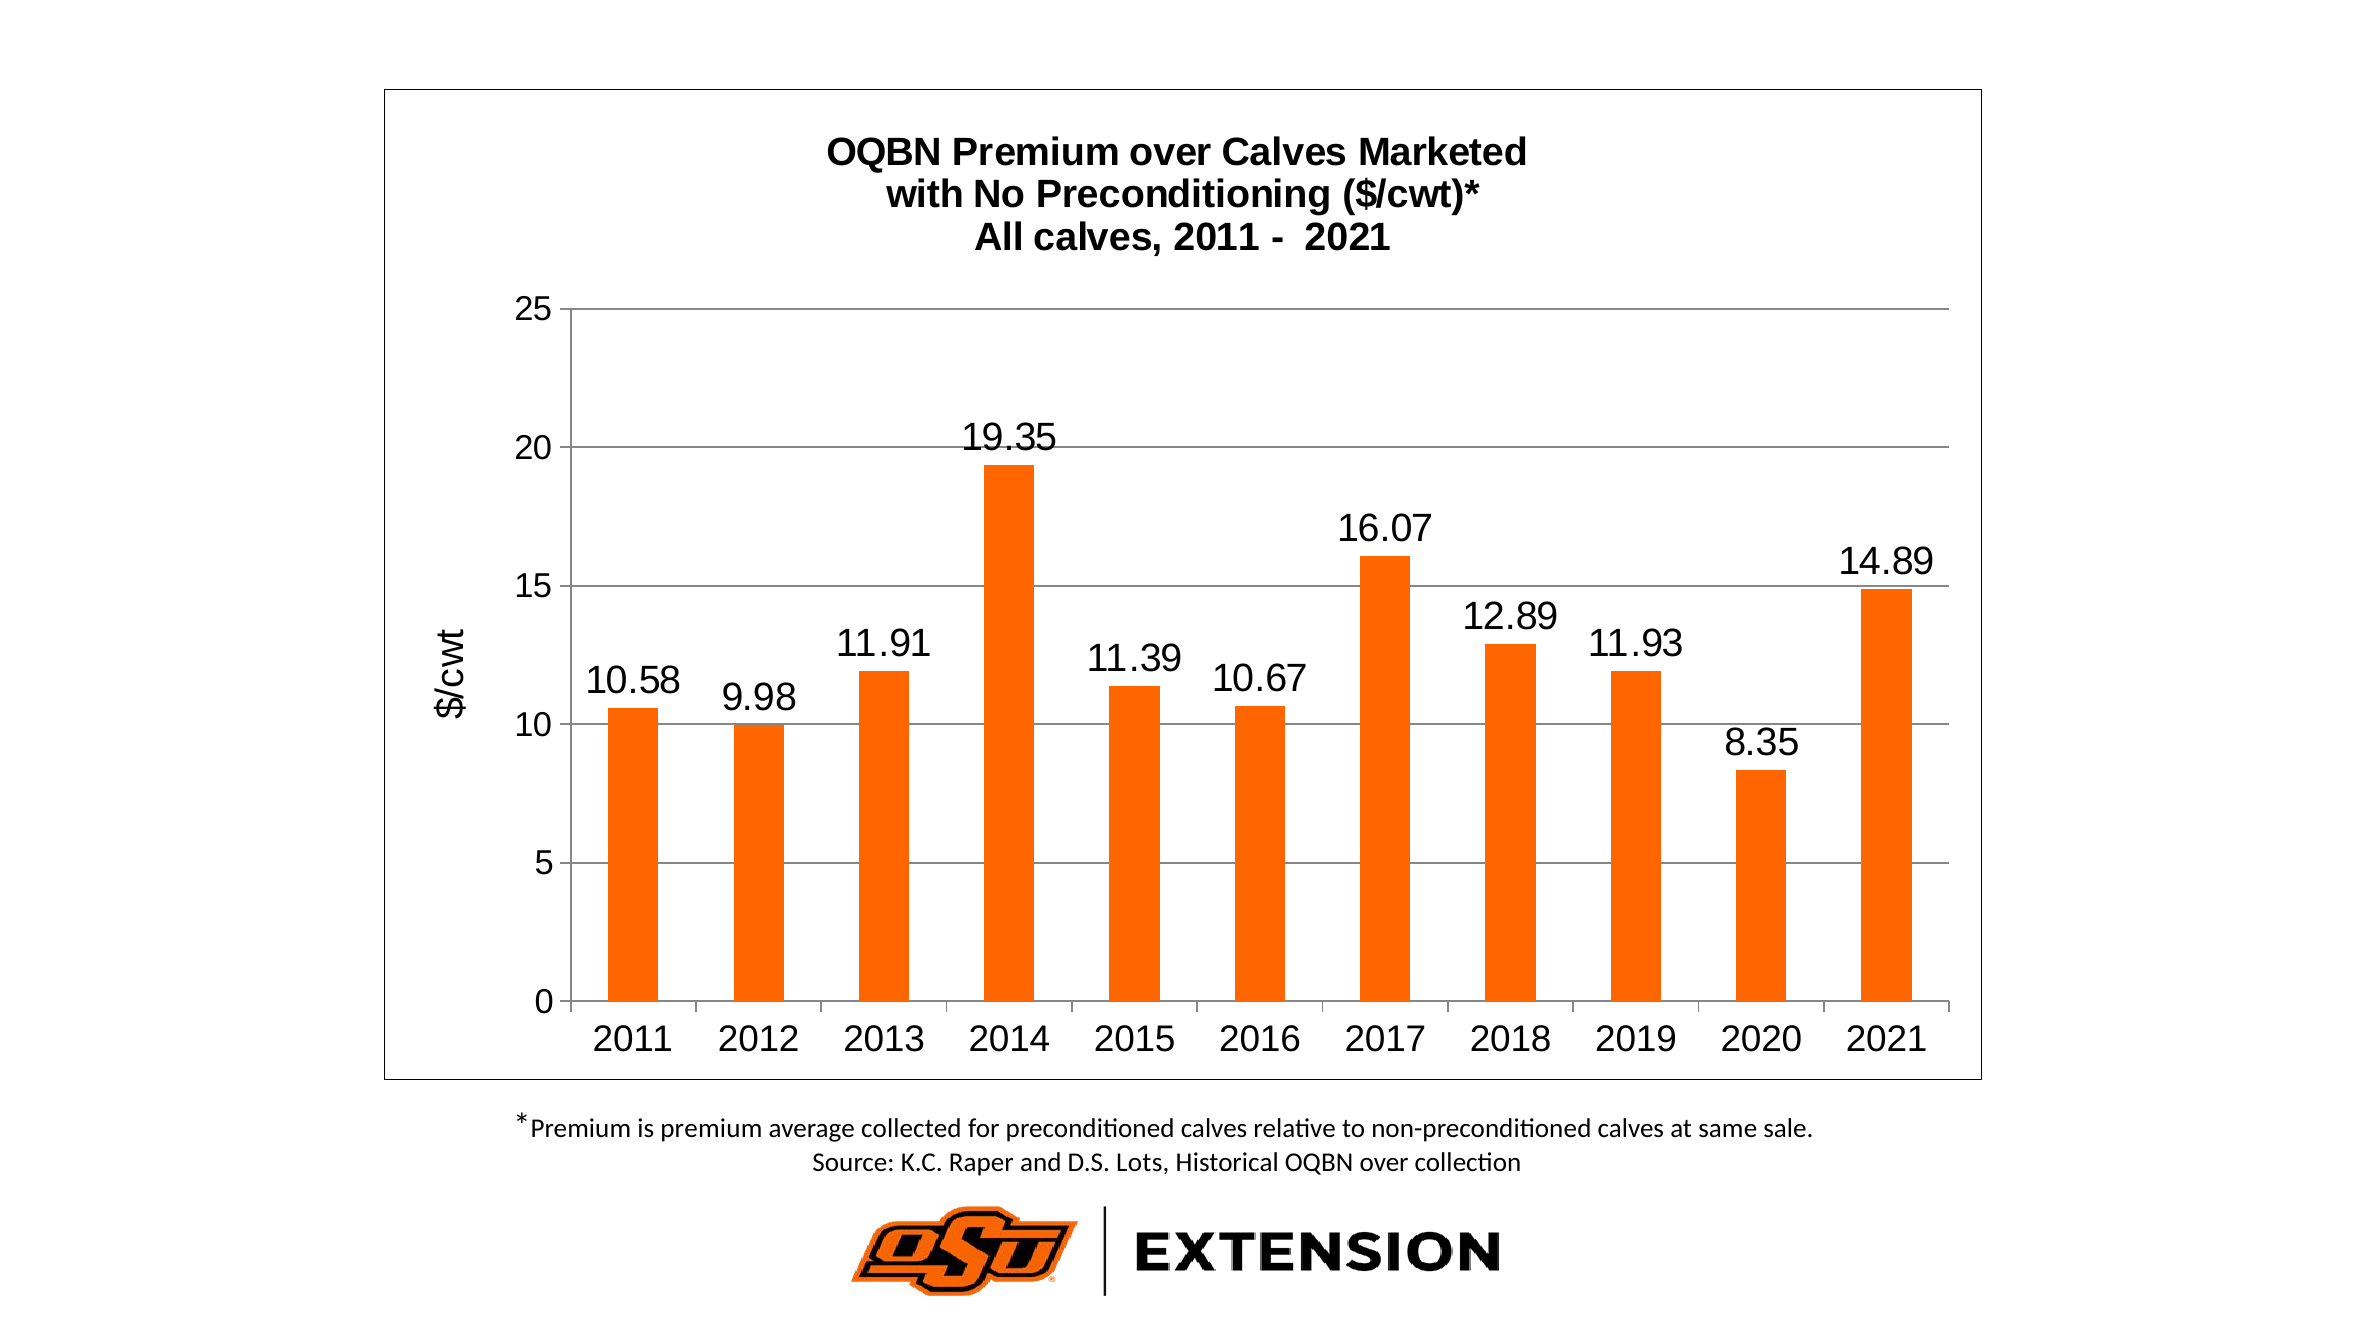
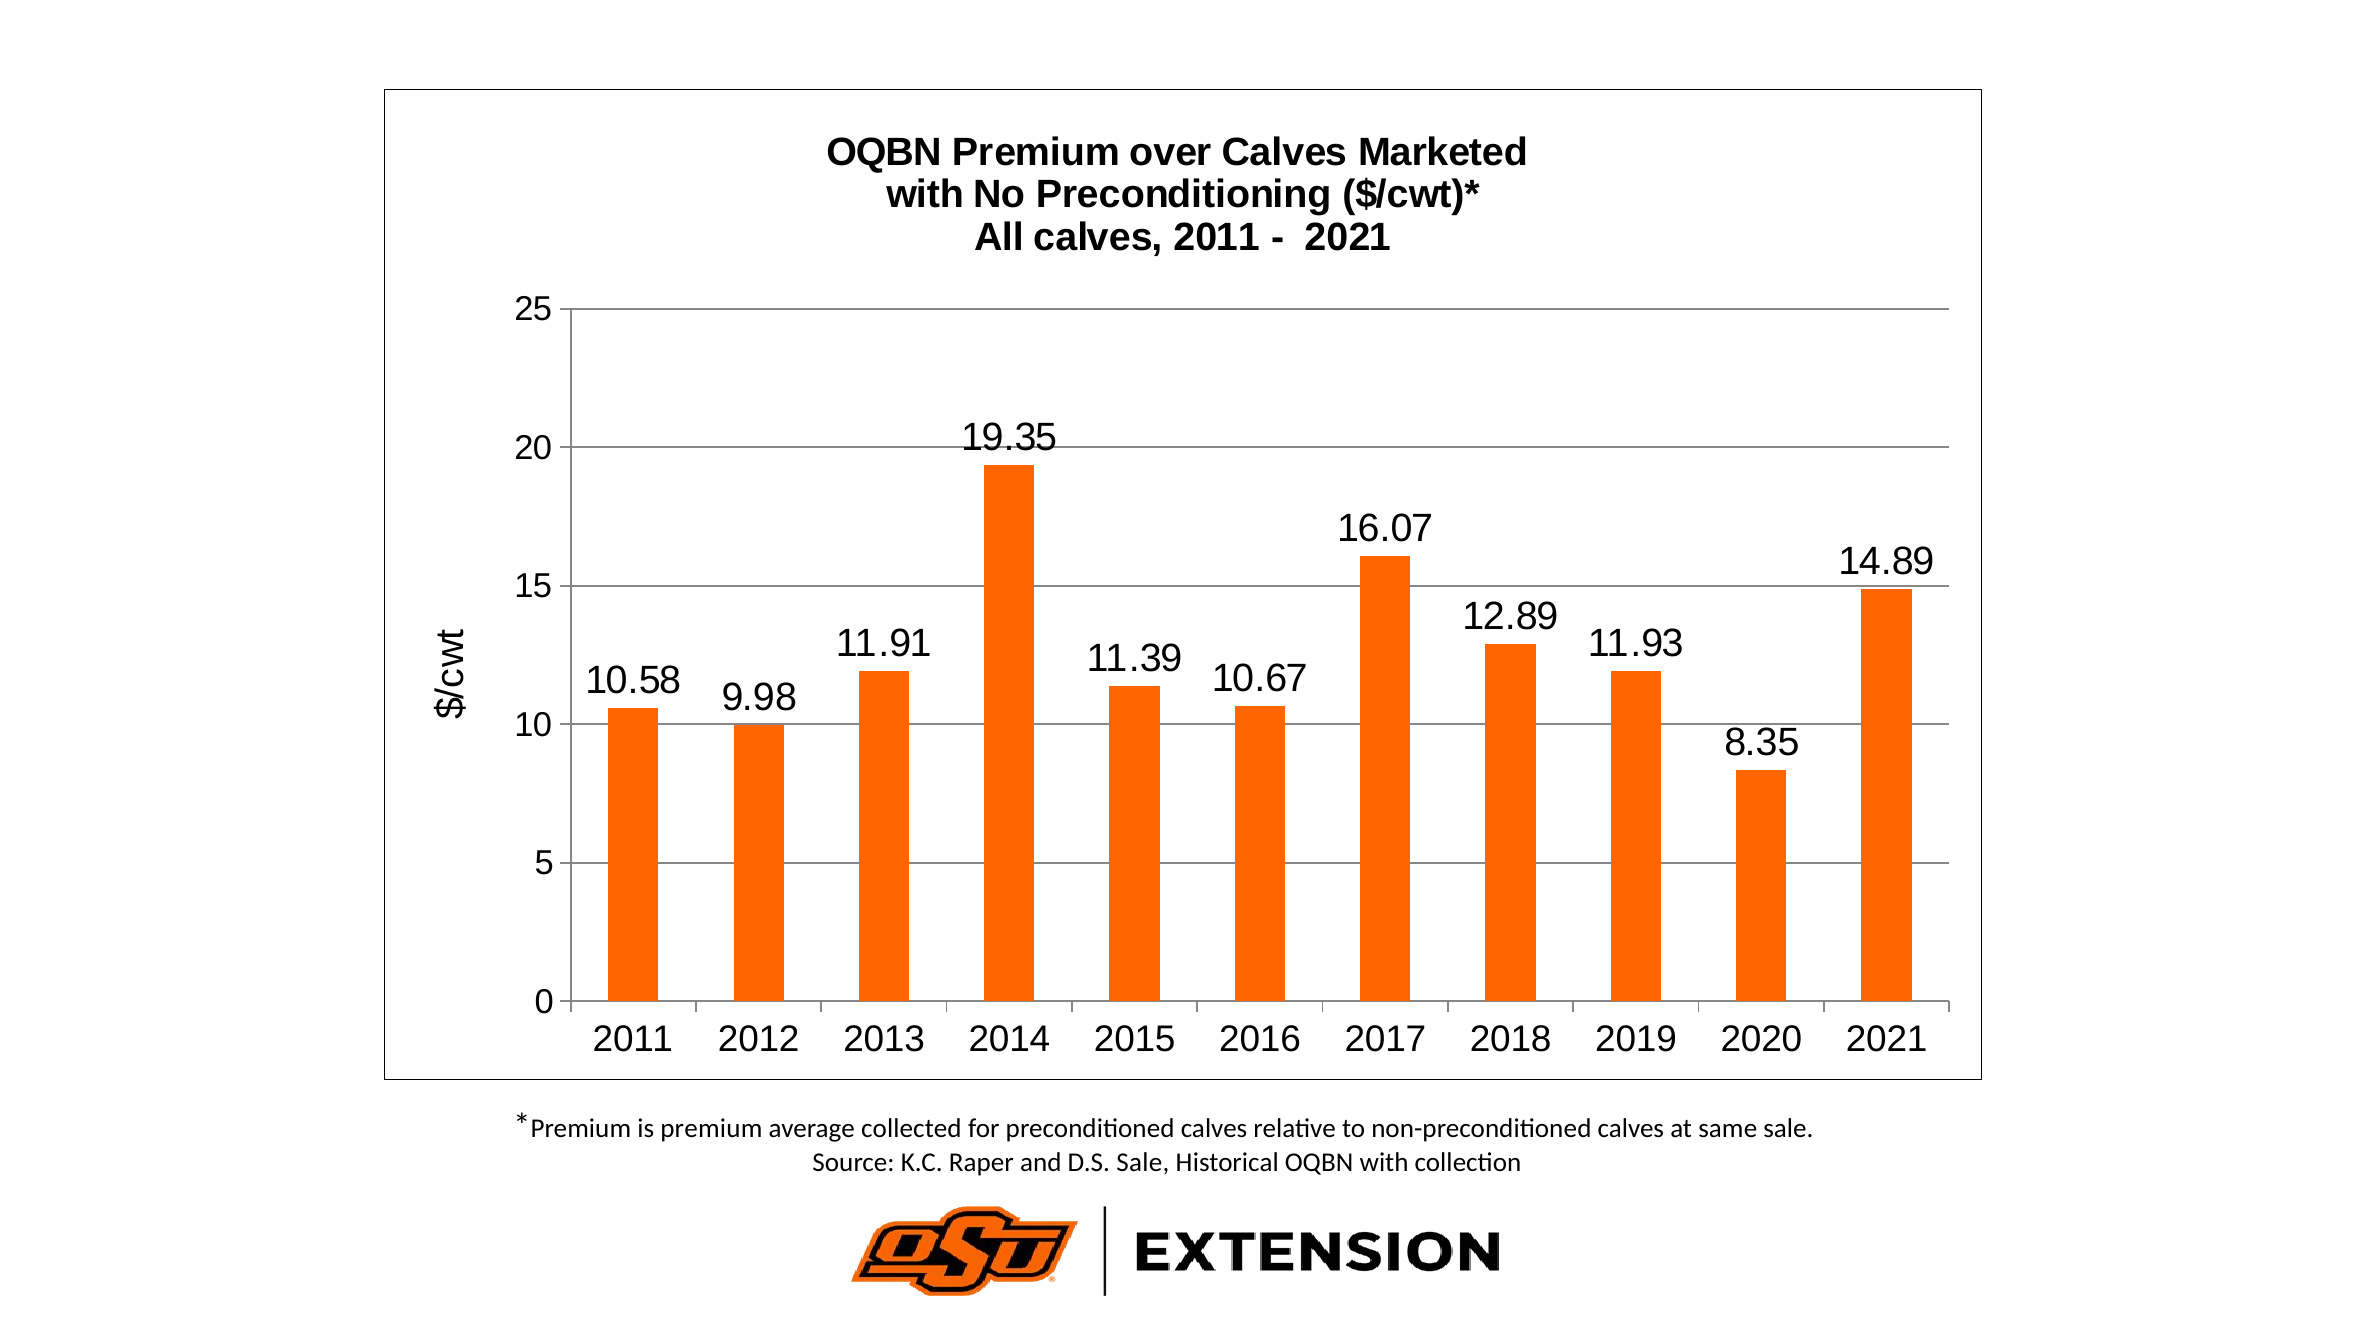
D.S Lots: Lots -> Sale
OQBN over: over -> with
